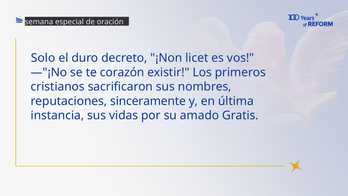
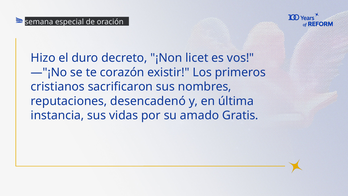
Solo: Solo -> Hizo
sinceramente: sinceramente -> desencadenó
